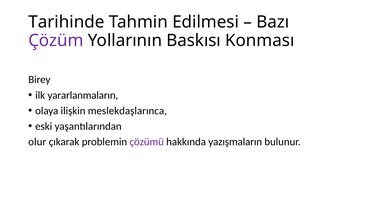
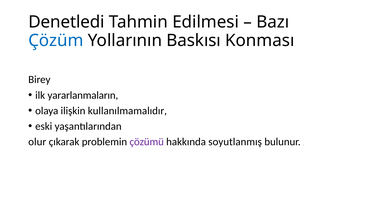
Tarihinde: Tarihinde -> Denetledi
Çözüm colour: purple -> blue
meslekdaşlarınca: meslekdaşlarınca -> kullanılmamalıdır
yazışmaların: yazışmaların -> soyutlanmış
